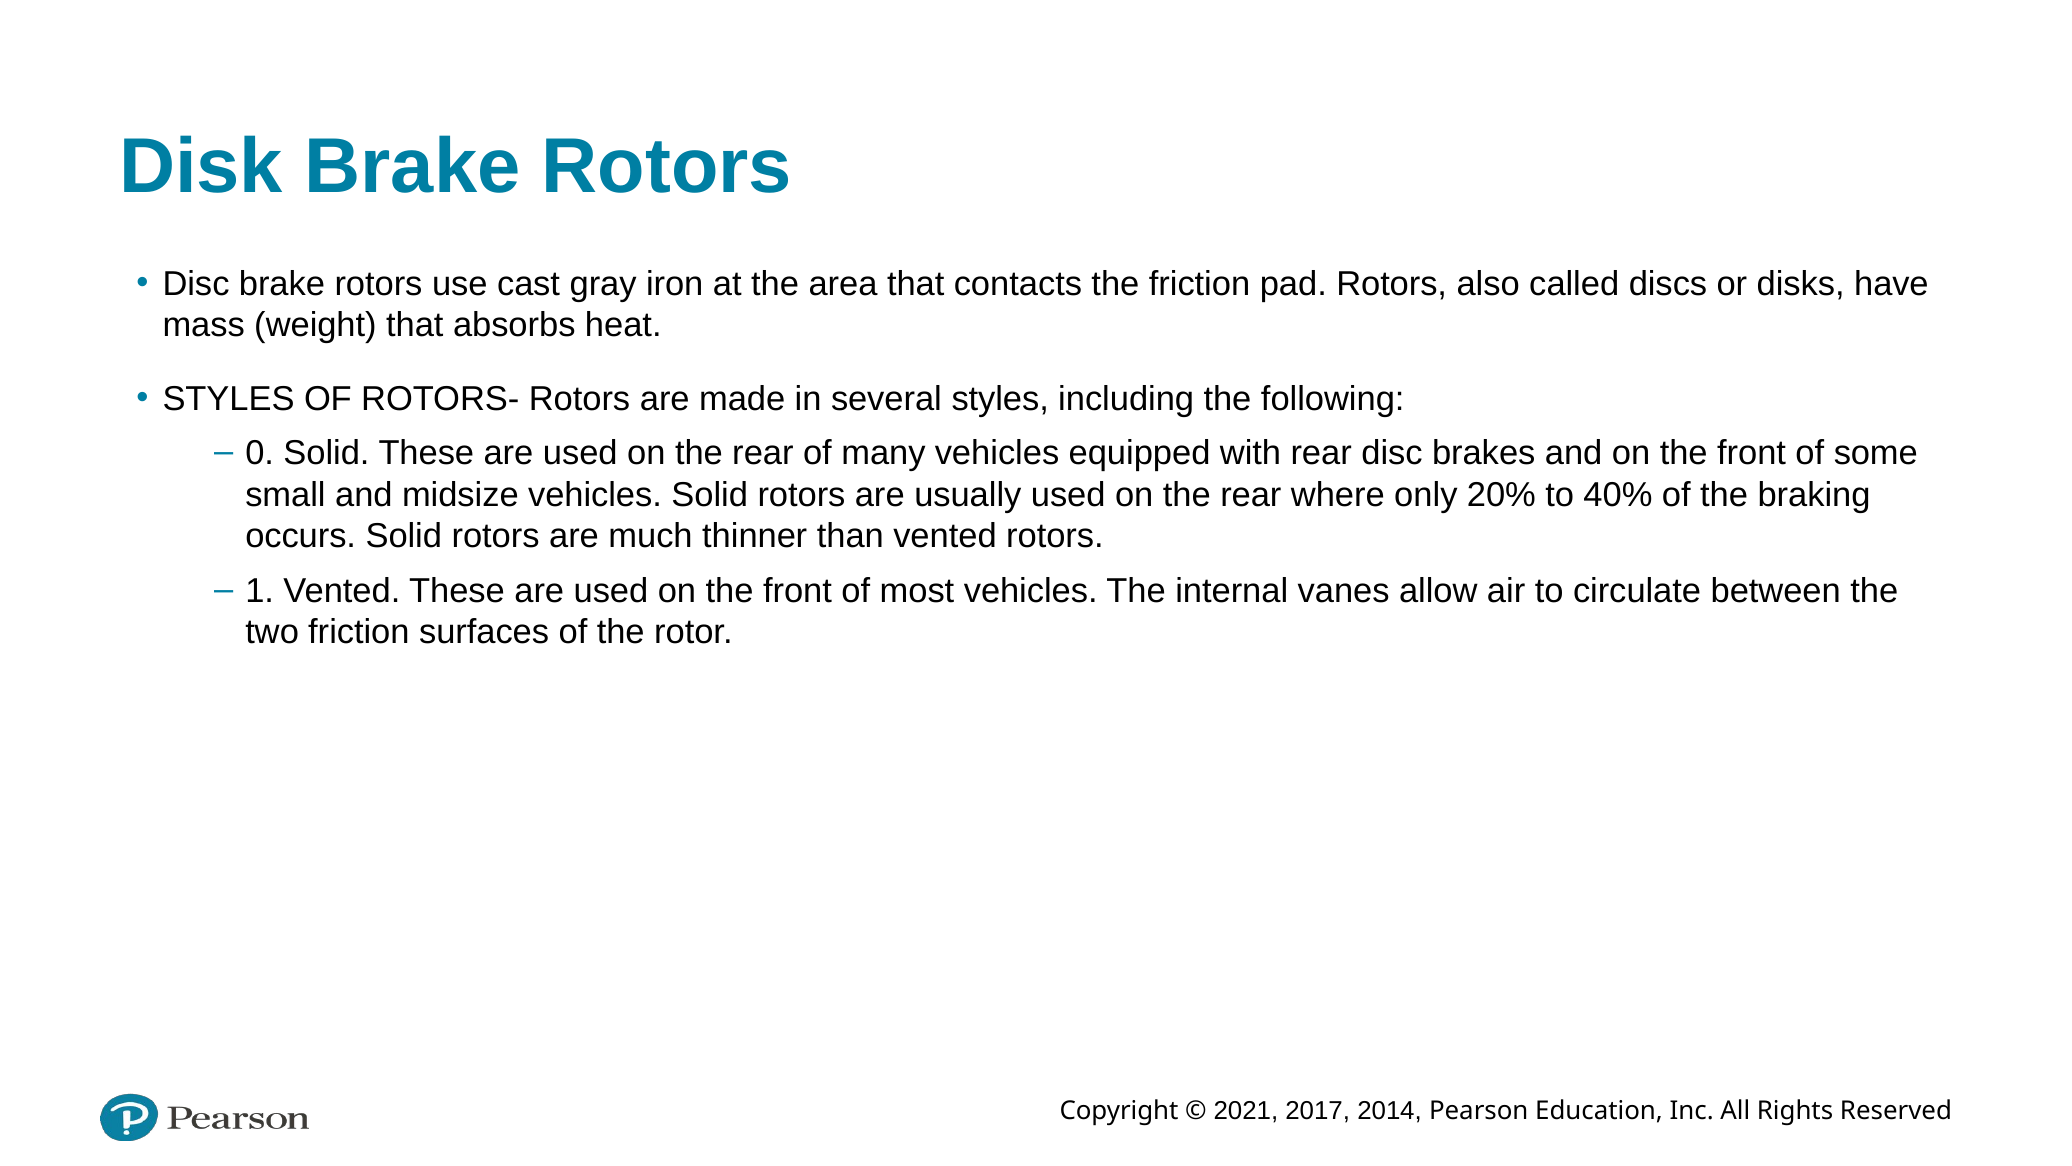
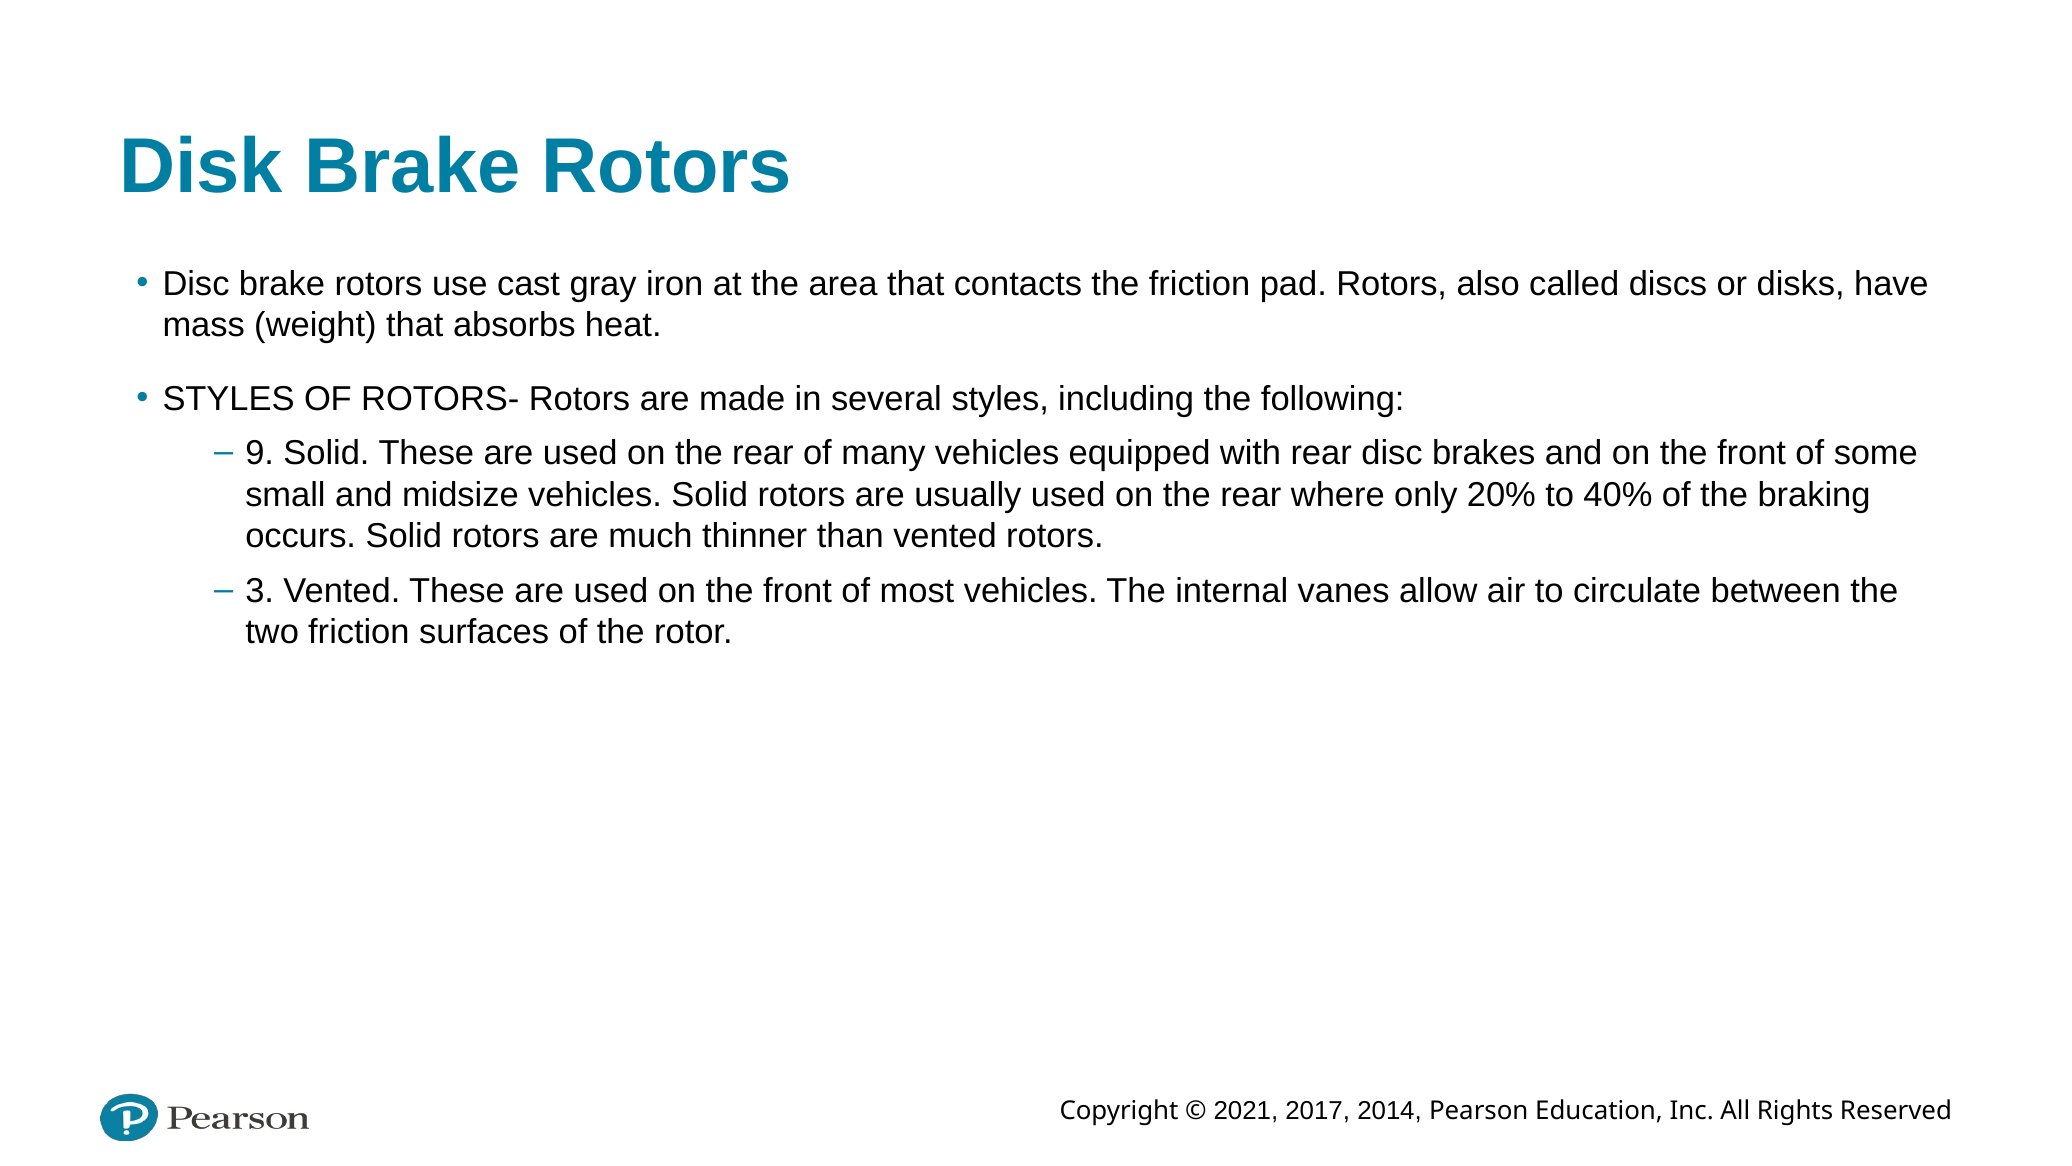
0: 0 -> 9
1: 1 -> 3
